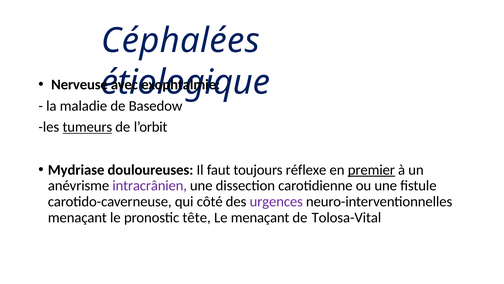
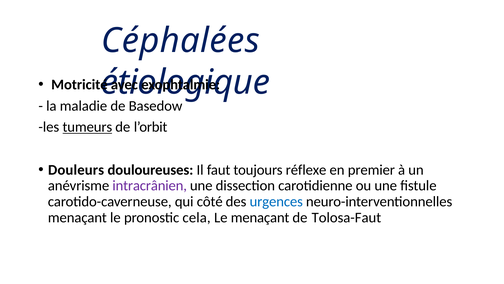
Nerveuse: Nerveuse -> Motricité
Mydriase: Mydriase -> Douleurs
premier underline: present -> none
urgences colour: purple -> blue
tête: tête -> cela
Tolosa-Vital: Tolosa-Vital -> Tolosa-Faut
